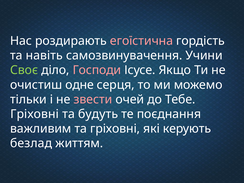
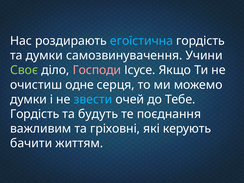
егоїстична colour: pink -> light blue
та навіть: навіть -> думки
тільки at (28, 99): тільки -> думки
звести colour: pink -> light blue
Гріховні at (35, 114): Гріховні -> Гордість
безлад: безлад -> бачити
